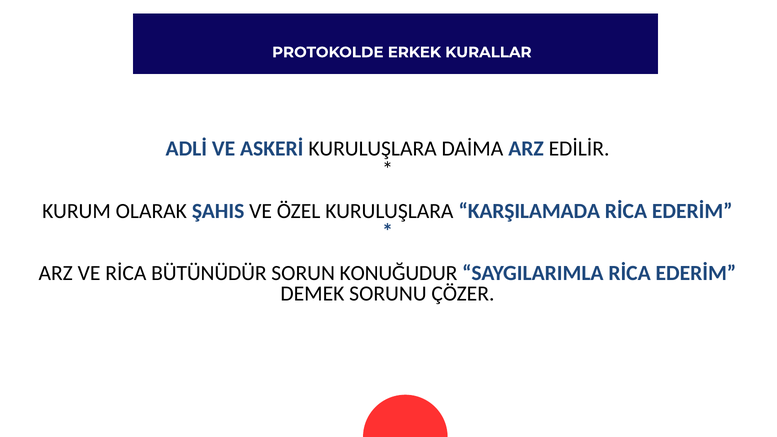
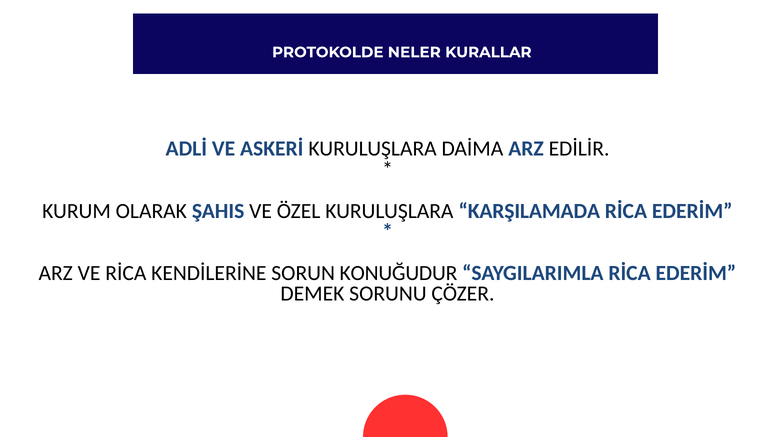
ERKEK: ERKEK -> NELER
BÜTÜNÜDÜR: BÜTÜNÜDÜR -> KENDİLERİNE
